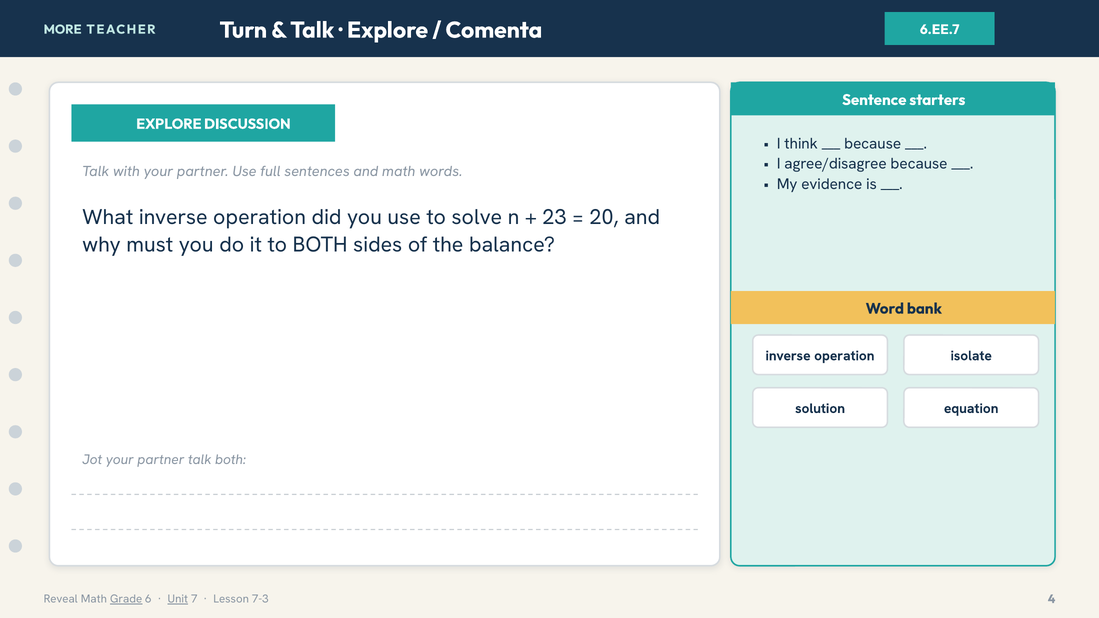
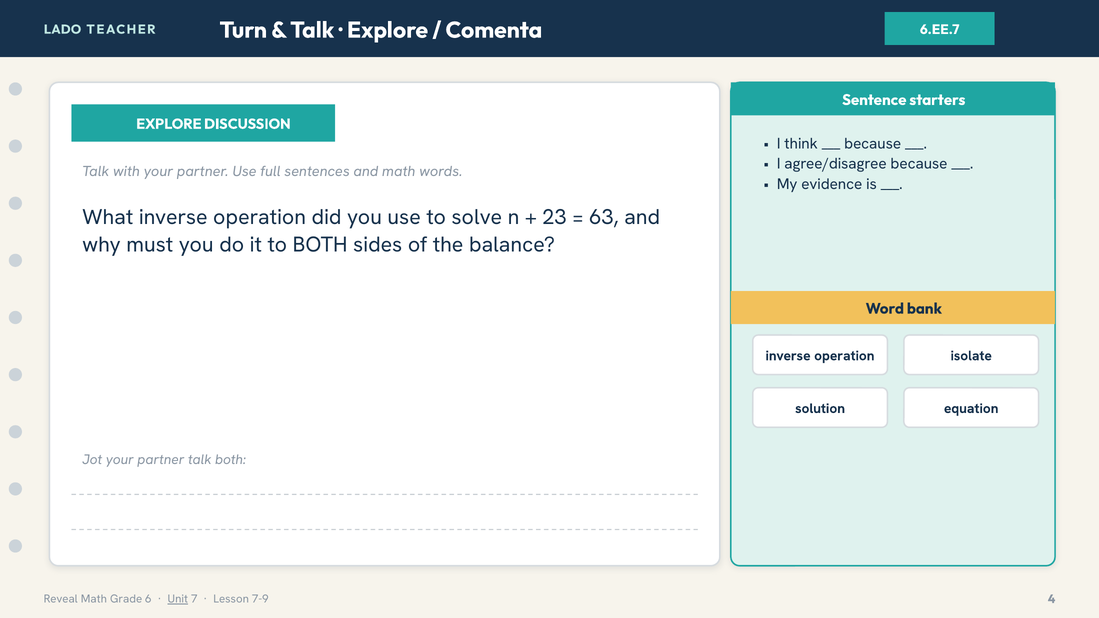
MORE: MORE -> LADO
20: 20 -> 63
Grade underline: present -> none
7-3: 7-3 -> 7-9
